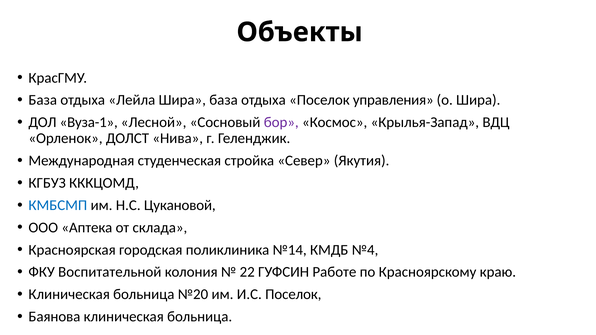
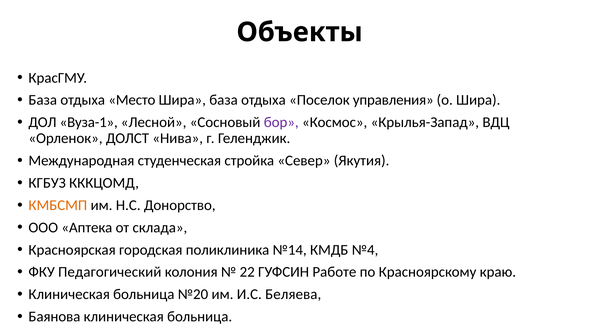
Лейла: Лейла -> Место
КМБСМП colour: blue -> orange
Цукановой: Цукановой -> Донорство
Воспитательной: Воспитательной -> Педагогический
И.С Поселок: Поселок -> Беляева
